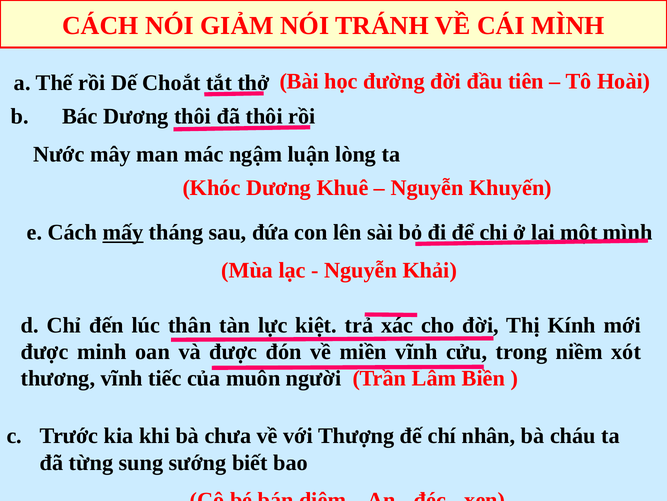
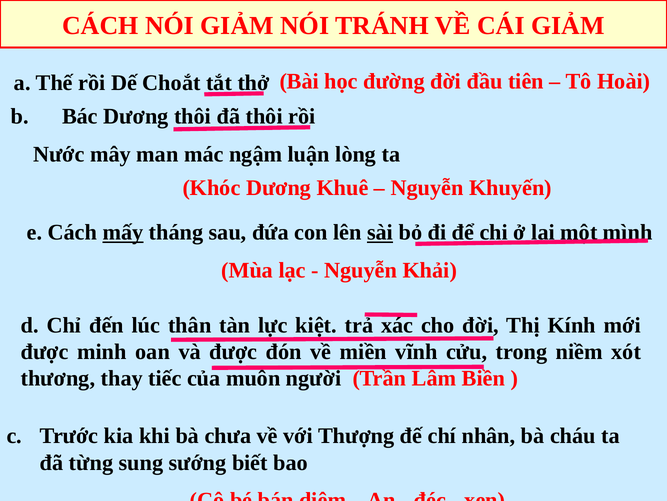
CÁI MÌNH: MÌNH -> GIẢM
sài underline: none -> present
thương vĩnh: vĩnh -> thay
